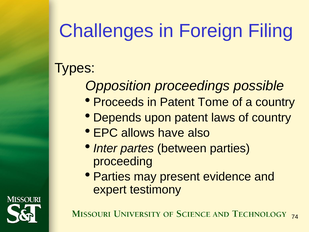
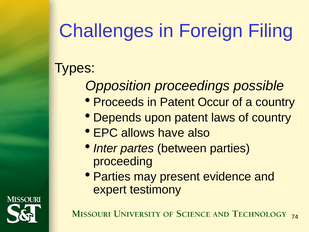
Tome: Tome -> Occur
